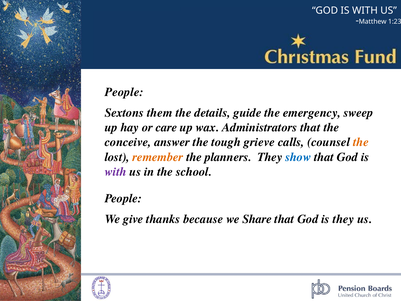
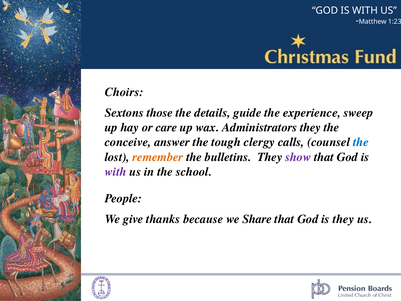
People at (124, 92): People -> Choirs
them: them -> those
emergency: emergency -> experience
Administrators that: that -> they
grieve: grieve -> clergy
the at (361, 142) colour: orange -> blue
planners: planners -> bulletins
show colour: blue -> purple
